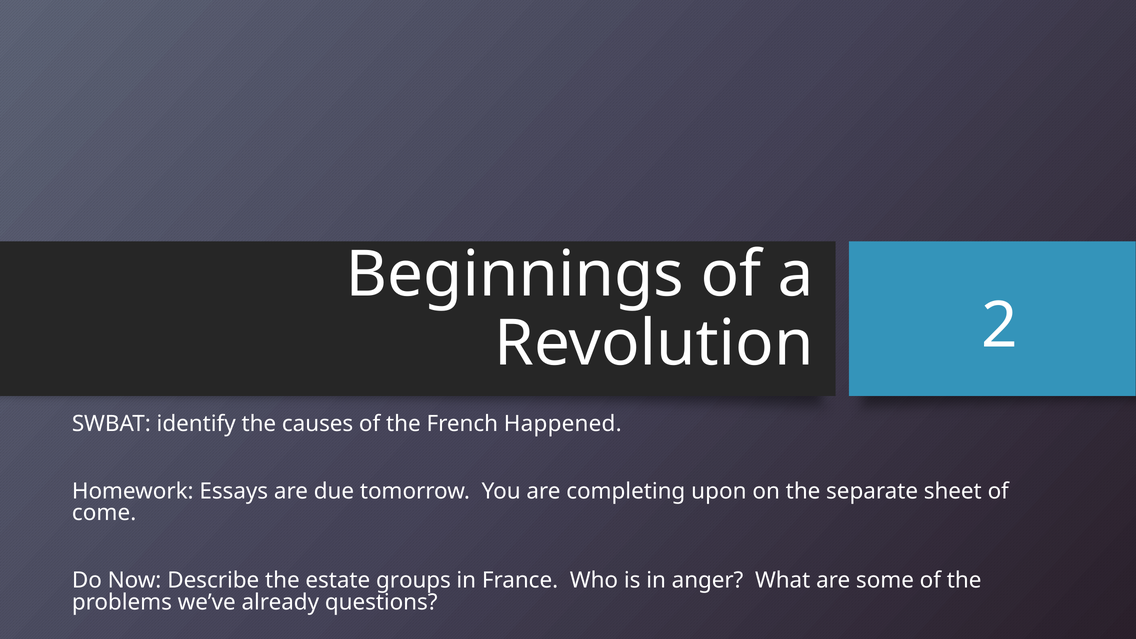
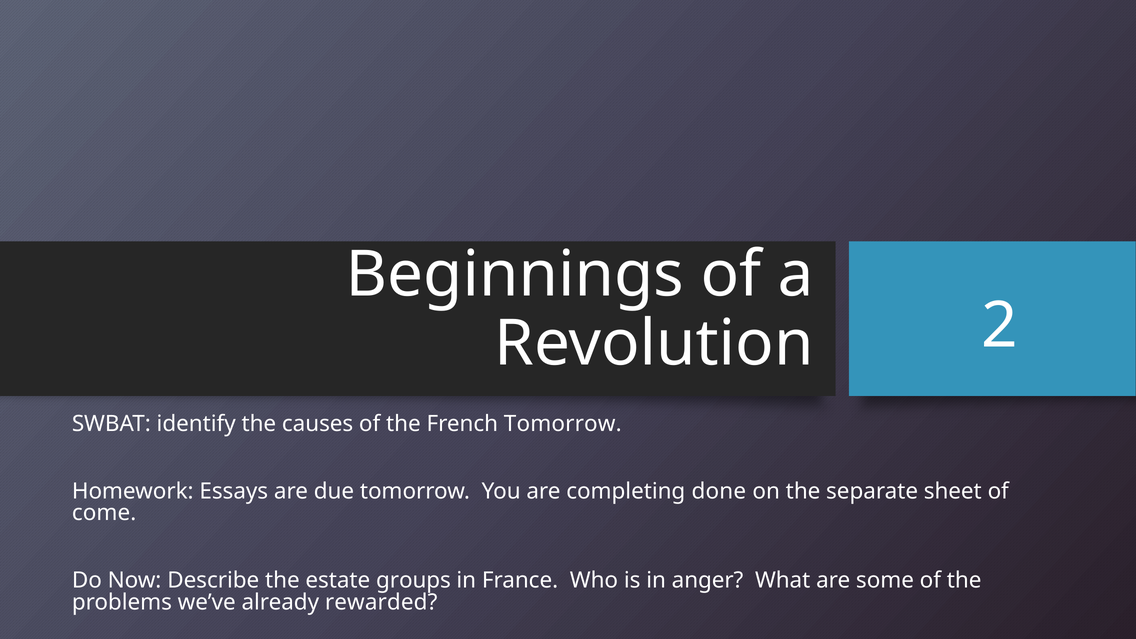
French Happened: Happened -> Tomorrow
upon: upon -> done
questions: questions -> rewarded
